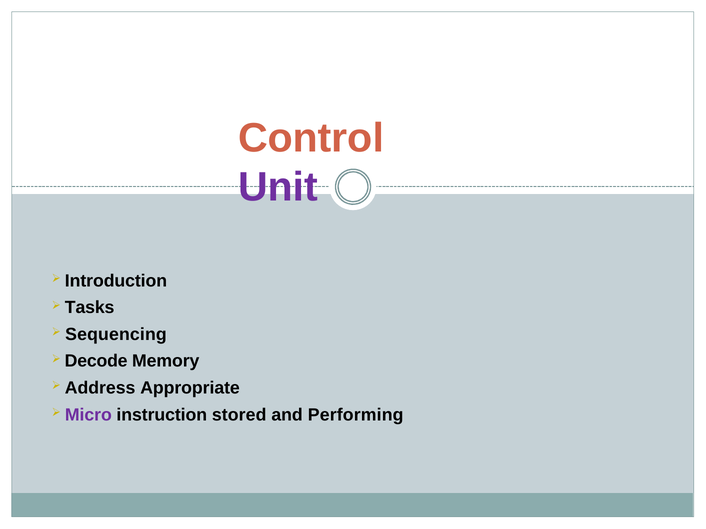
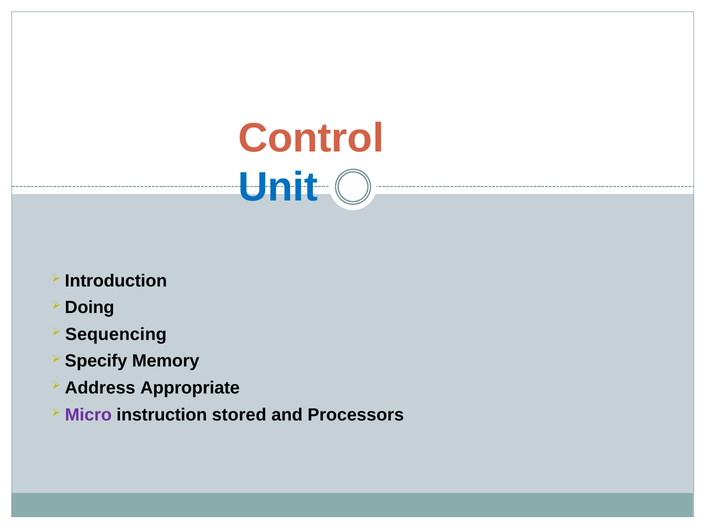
Unit colour: purple -> blue
Tasks: Tasks -> Doing
Decode: Decode -> Specify
Performing: Performing -> Processors
